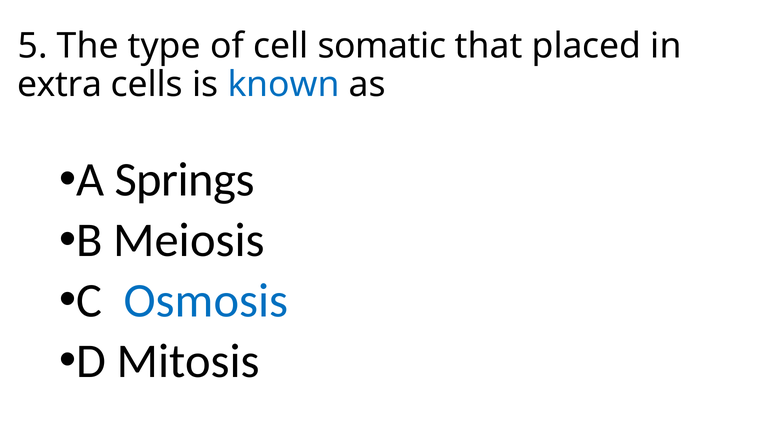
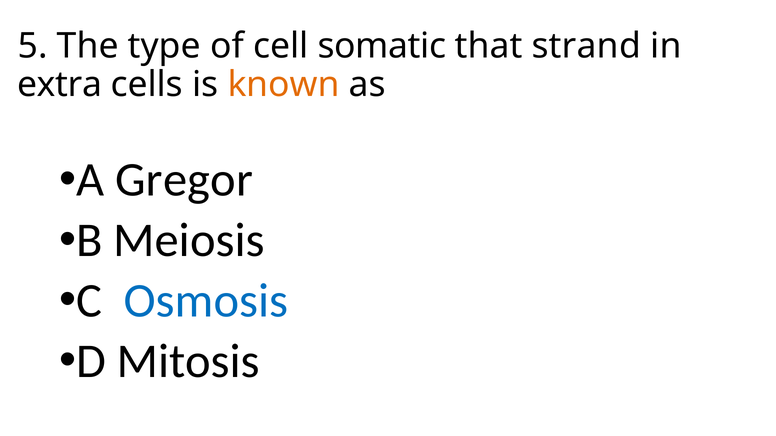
placed: placed -> strand
known colour: blue -> orange
Springs: Springs -> Gregor
